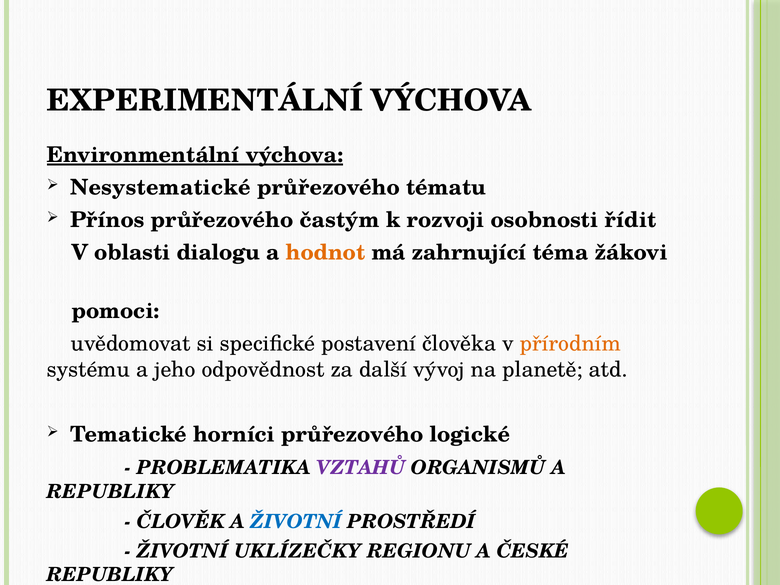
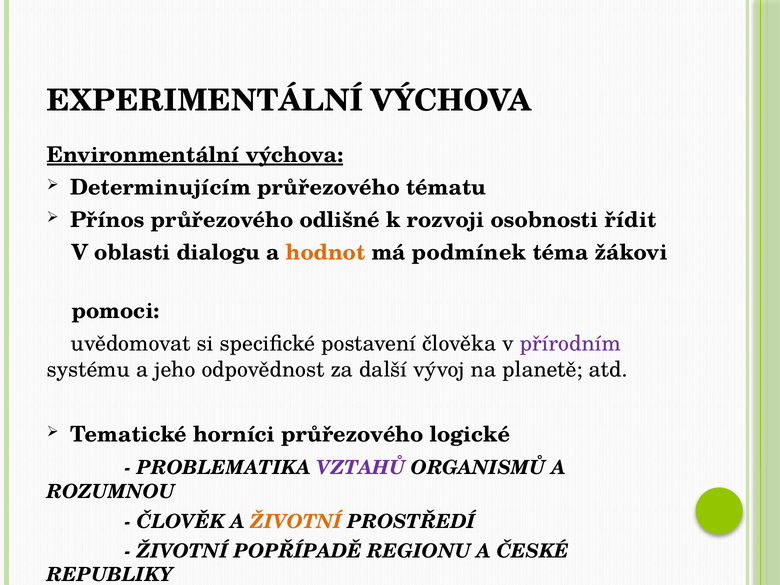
Nesystematické: Nesystematické -> Determinujícím
častým: častým -> odlišné
zahrnující: zahrnující -> podmínek
přírodním colour: orange -> purple
REPUBLIKY at (111, 492): REPUBLIKY -> ROZUMNOU
ŽIVOTNÍ at (296, 522) colour: blue -> orange
UKLÍZEČKY: UKLÍZEČKY -> POPŘÍPADĚ
